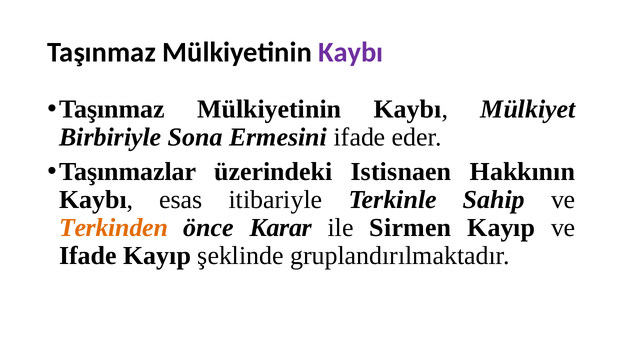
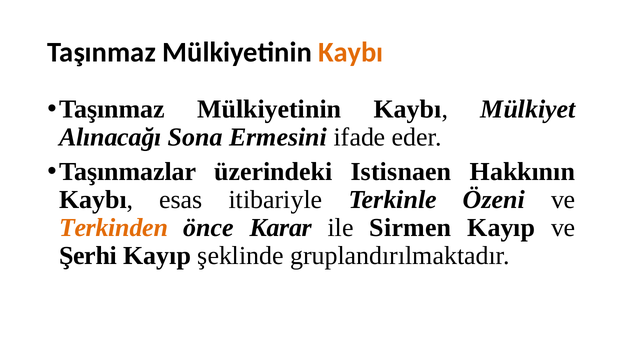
Kaybı at (351, 52) colour: purple -> orange
Birbiriyle: Birbiriyle -> Alınacağı
Sahip: Sahip -> Özeni
Ifade at (88, 256): Ifade -> Şerhi
